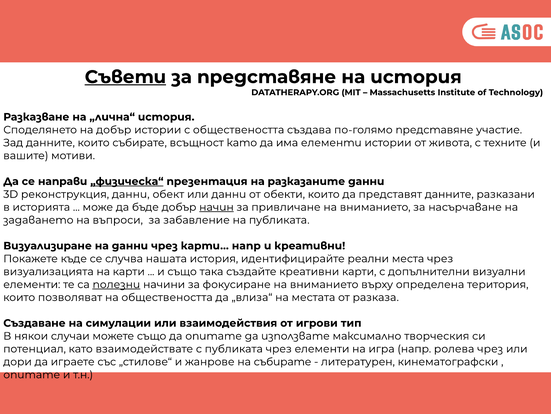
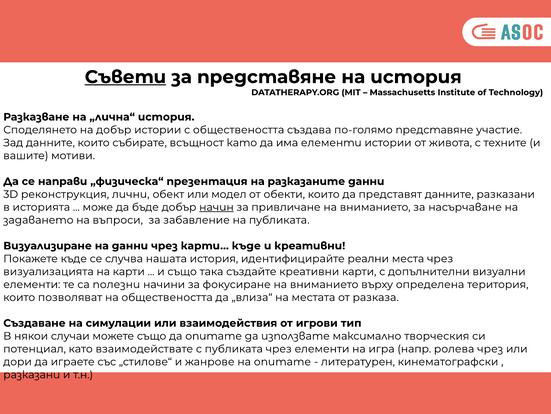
„физическа“ underline: present -> none
реконструкция данни: данни -> лични
или данни: данни -> модел
карти… напр: напр -> къде
полезни underline: present -> none
на събирате: събирате -> опитате
опитате at (32, 374): опитате -> разказани
